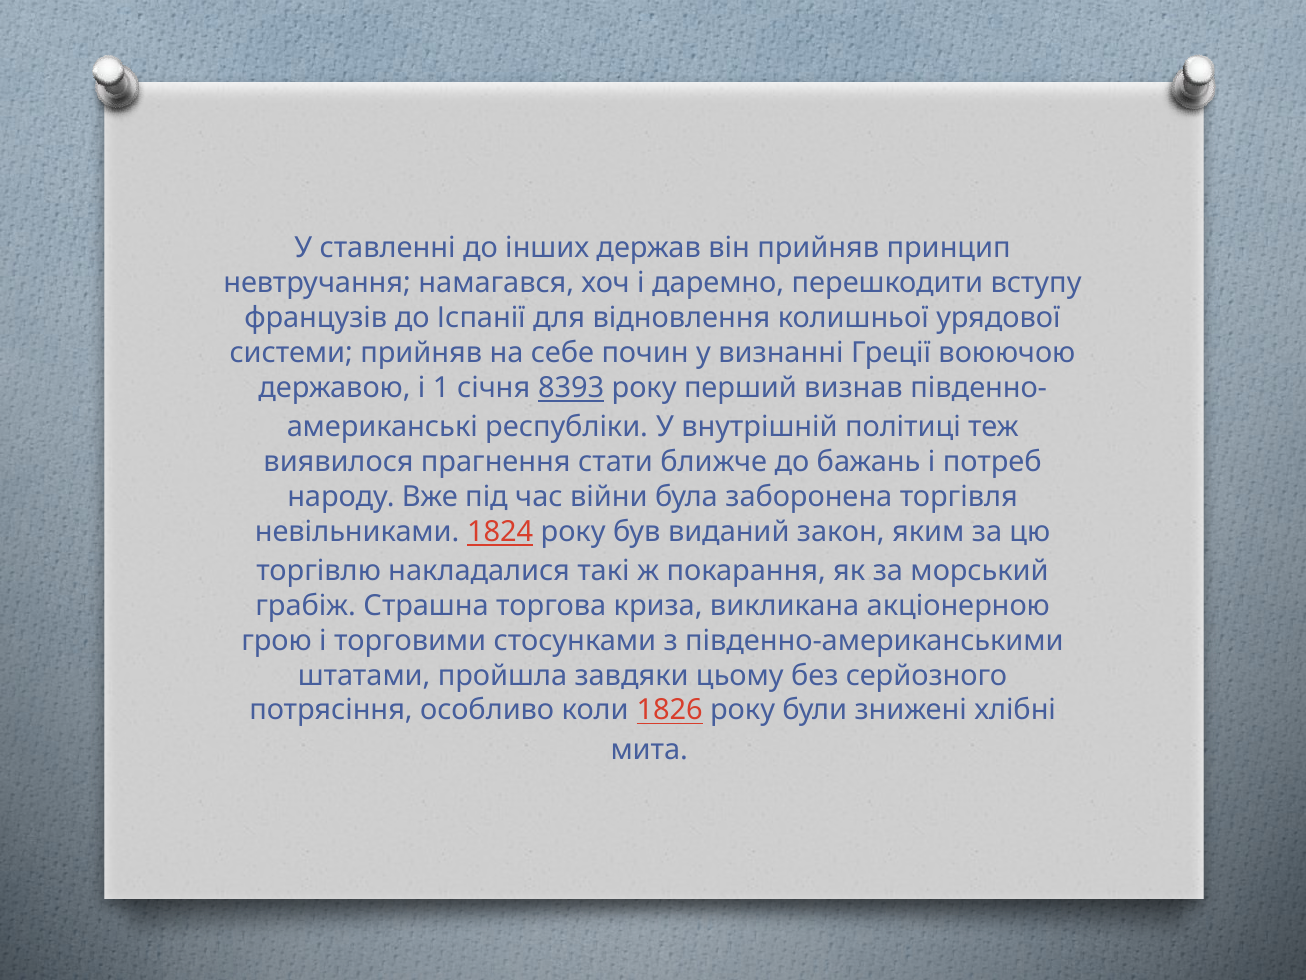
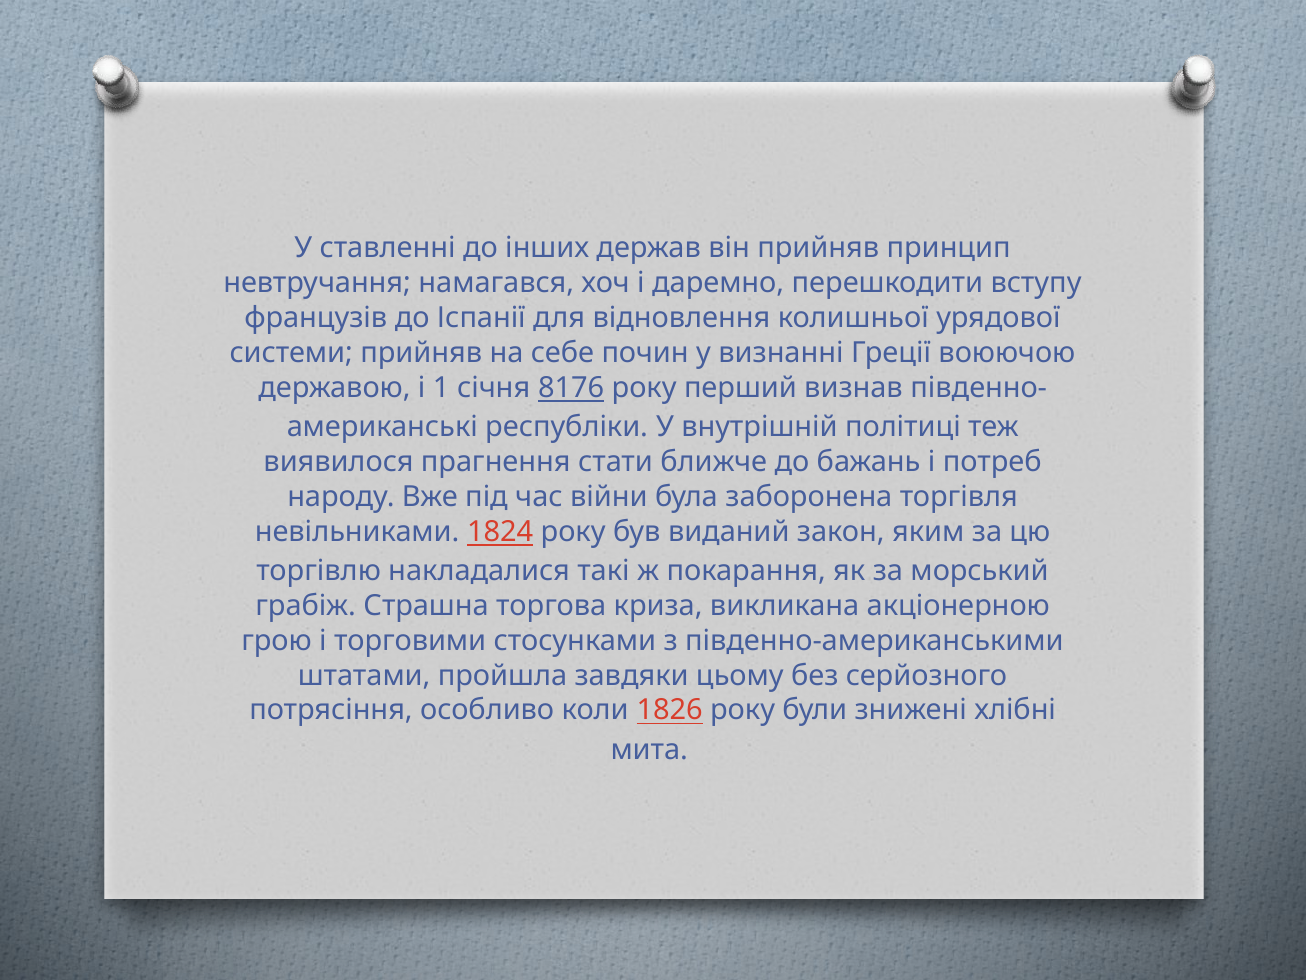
8393: 8393 -> 8176
